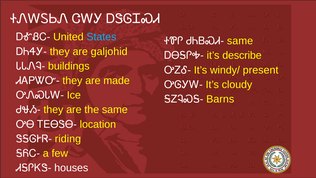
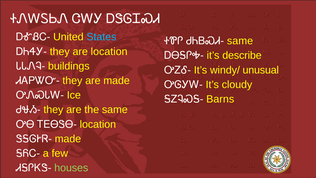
are galjohid: galjohid -> location
present: present -> unusual
riding at (68, 139): riding -> made
houses colour: white -> light green
